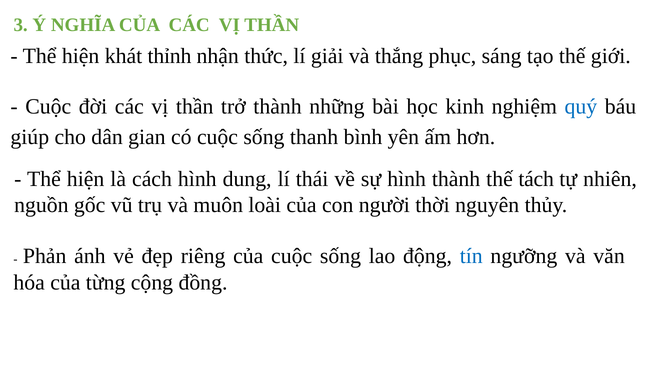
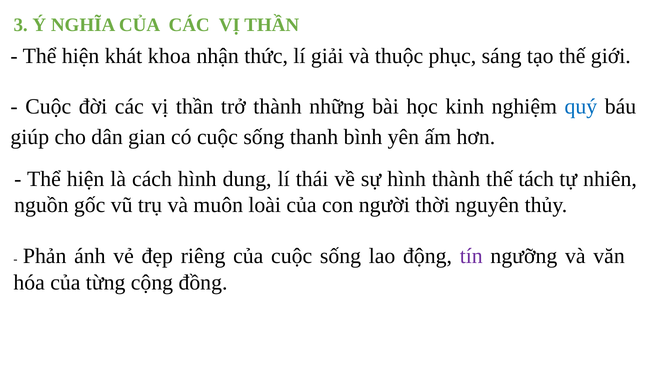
thỉnh: thỉnh -> khoa
thắng: thắng -> thuộc
tín colour: blue -> purple
